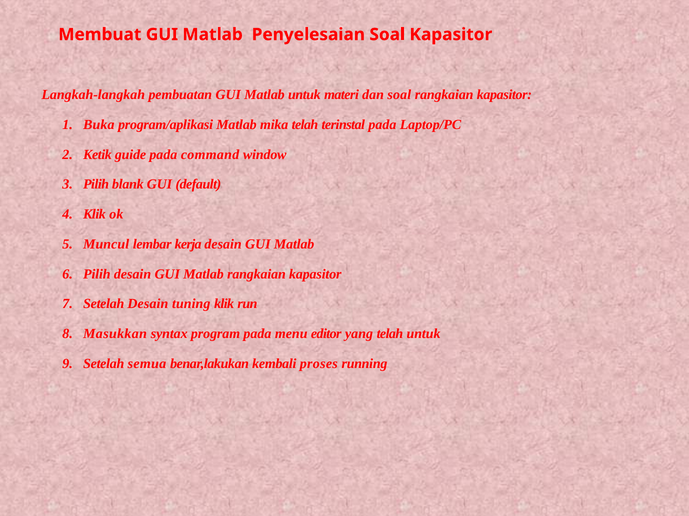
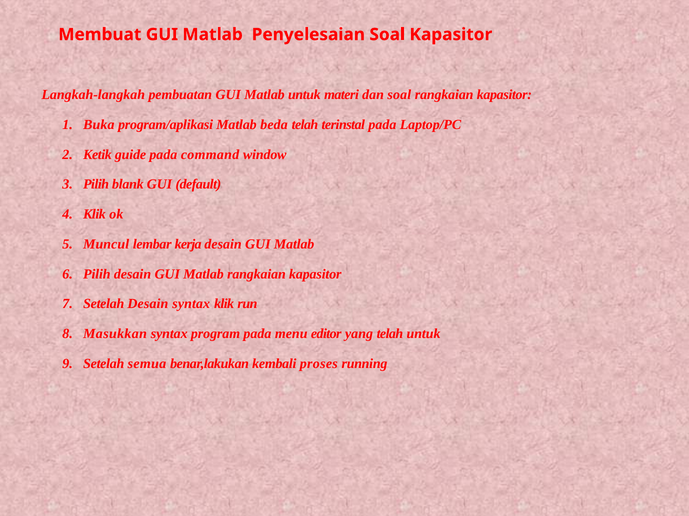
mika: mika -> beda
Desain tuning: tuning -> syntax
